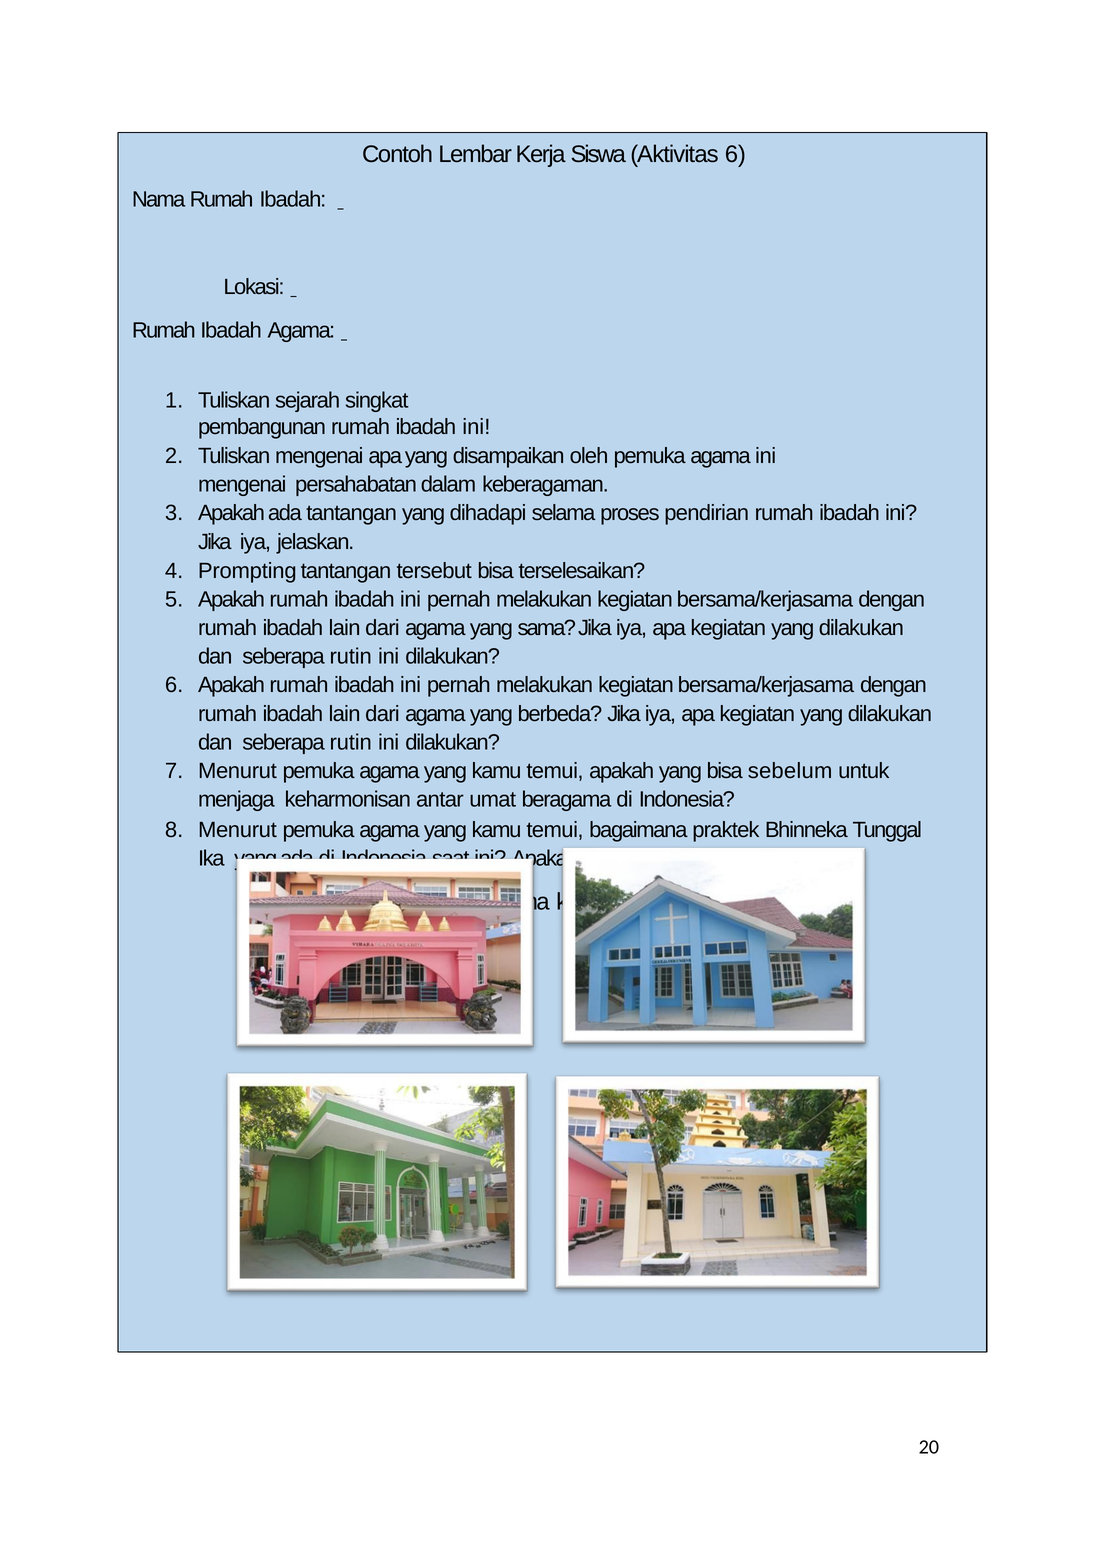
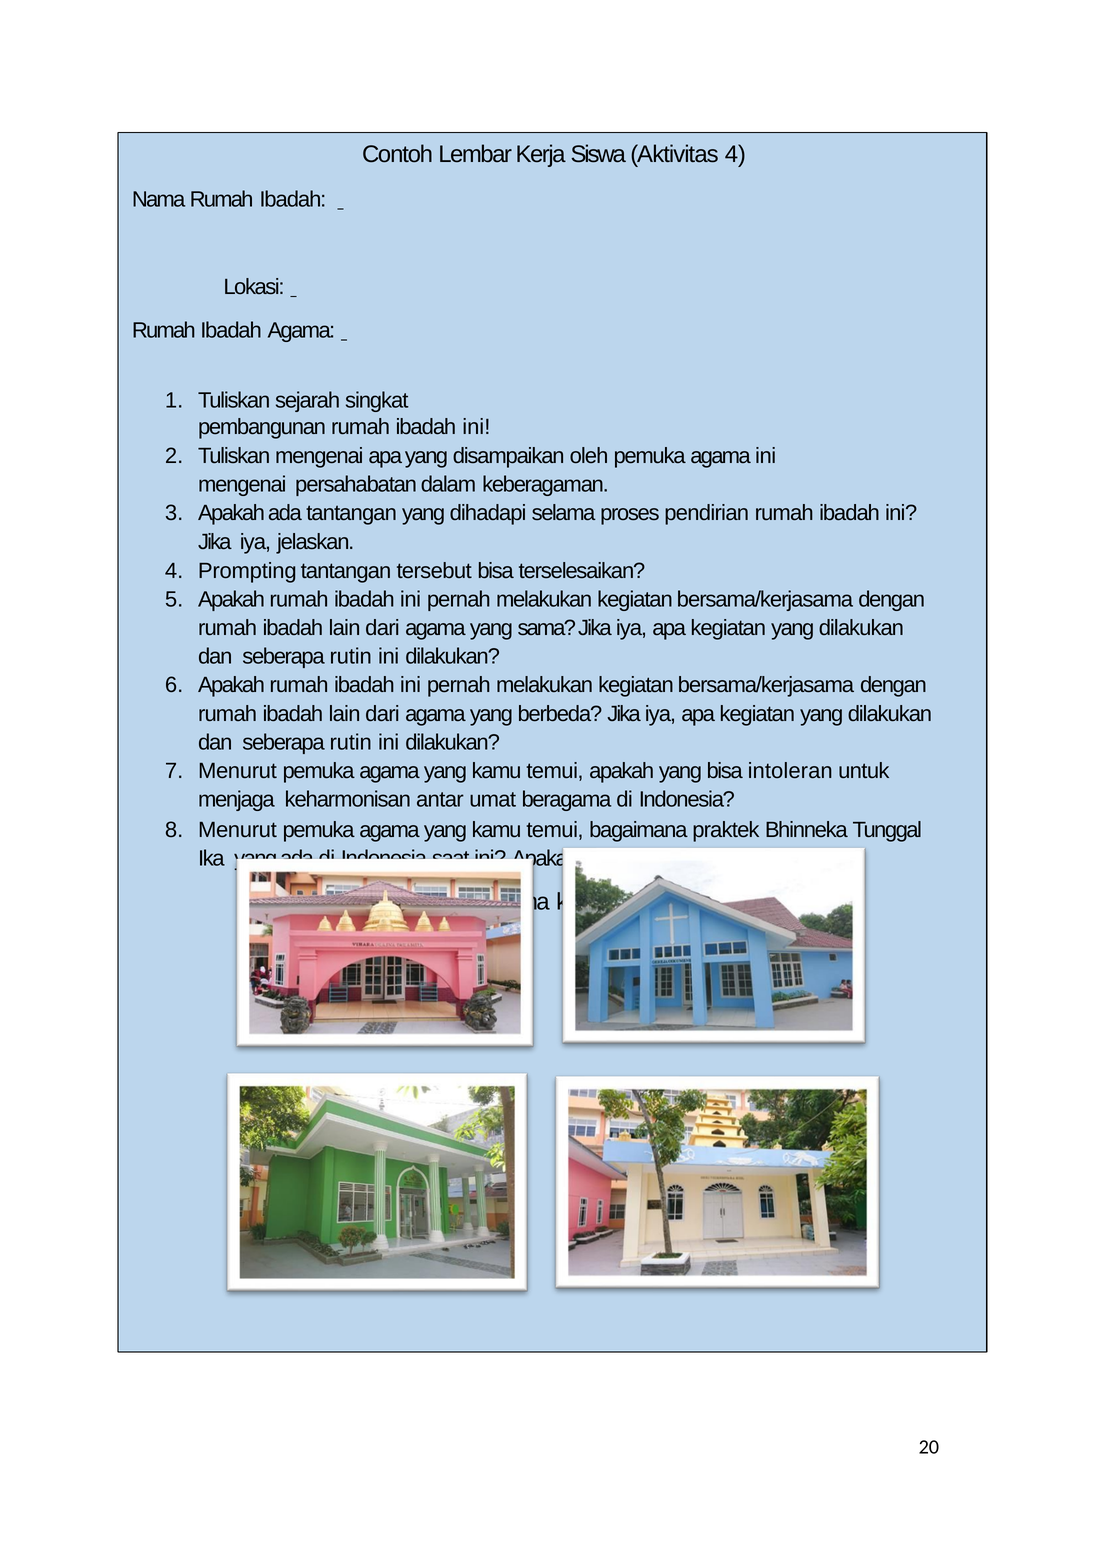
Aktivitas 6: 6 -> 4
sebelum: sebelum -> intoleran
